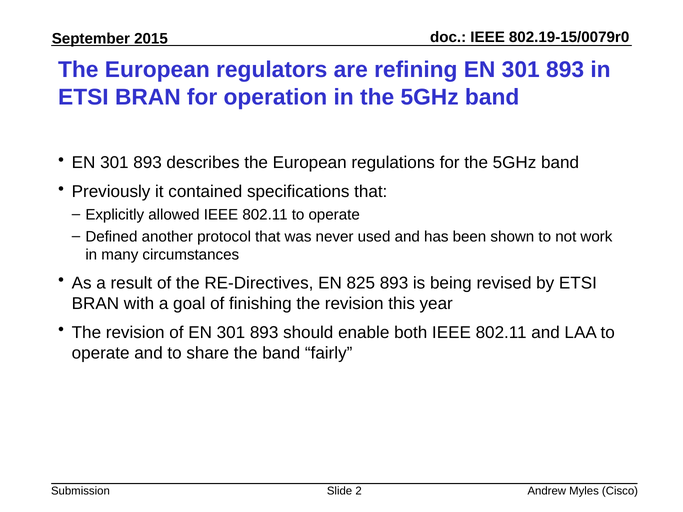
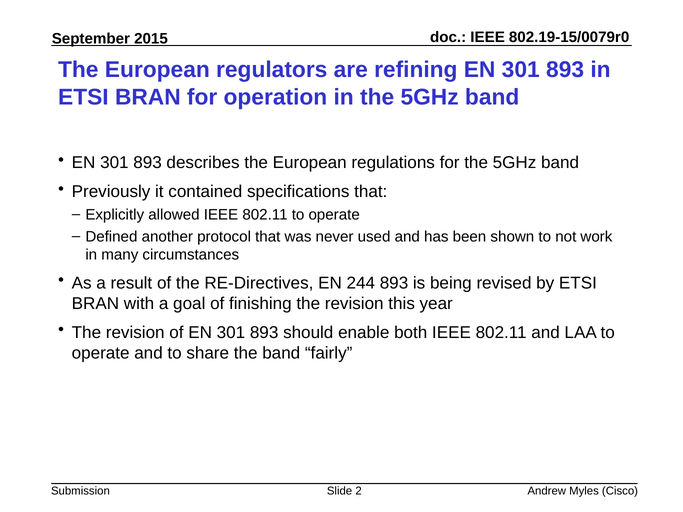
825: 825 -> 244
